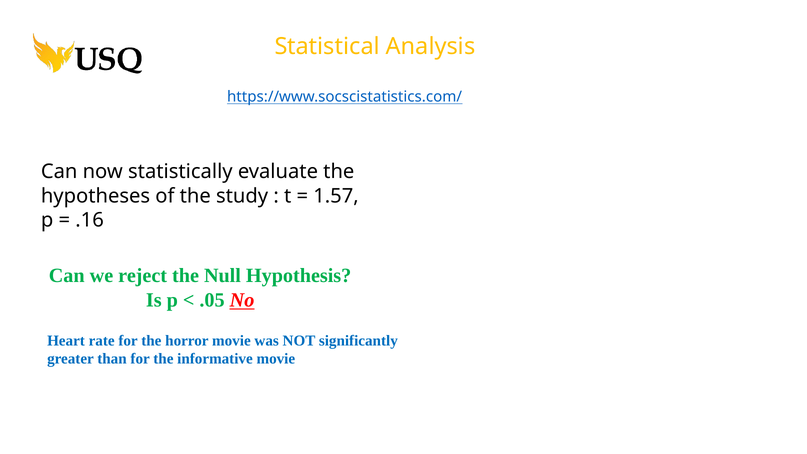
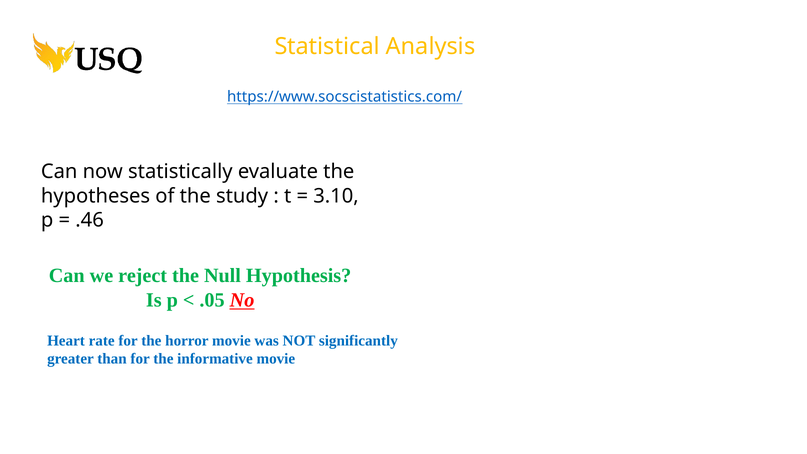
1.57: 1.57 -> 3.10
.16: .16 -> .46
